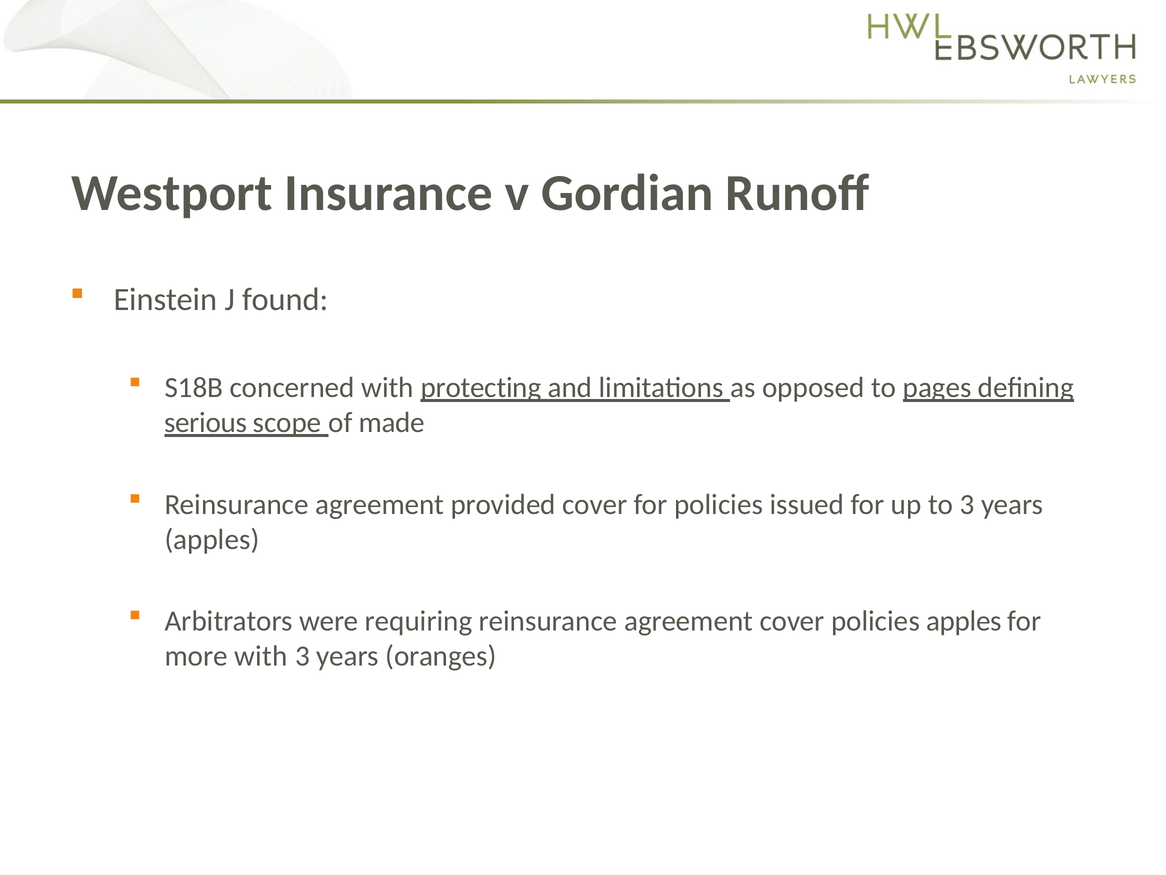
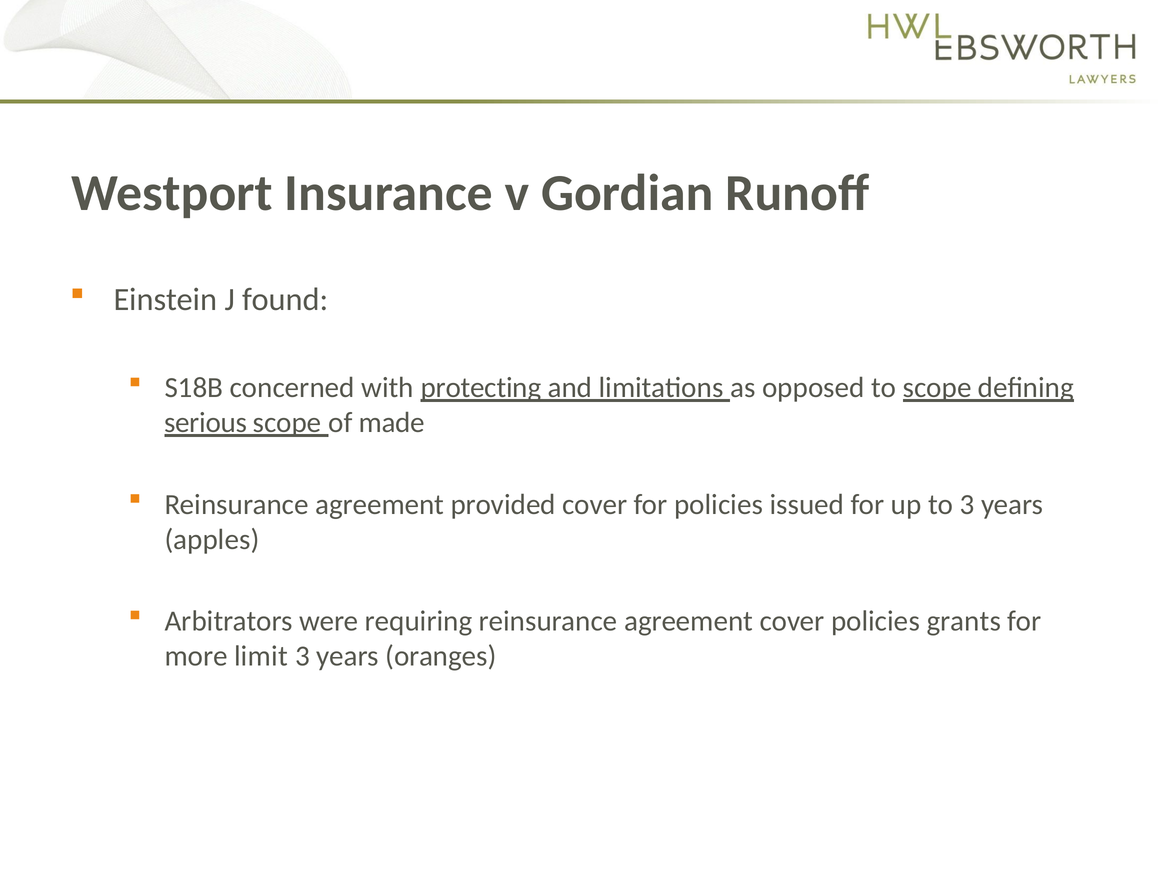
to pages: pages -> scope
policies apples: apples -> grants
more with: with -> limit
